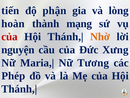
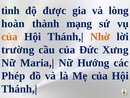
tiến: tiến -> tình
phận: phận -> được
của at (9, 37) colour: red -> orange
nguyện: nguyện -> trường
Tương: Tương -> Hướng
